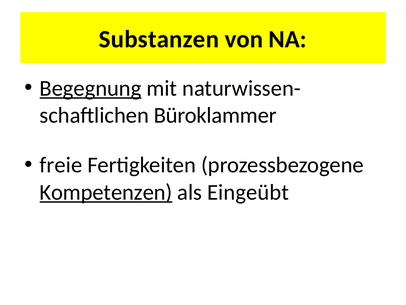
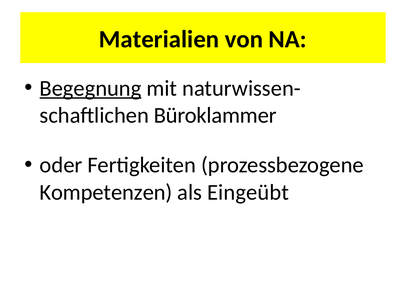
Substanzen: Substanzen -> Materialien
freie: freie -> oder
Kompetenzen underline: present -> none
